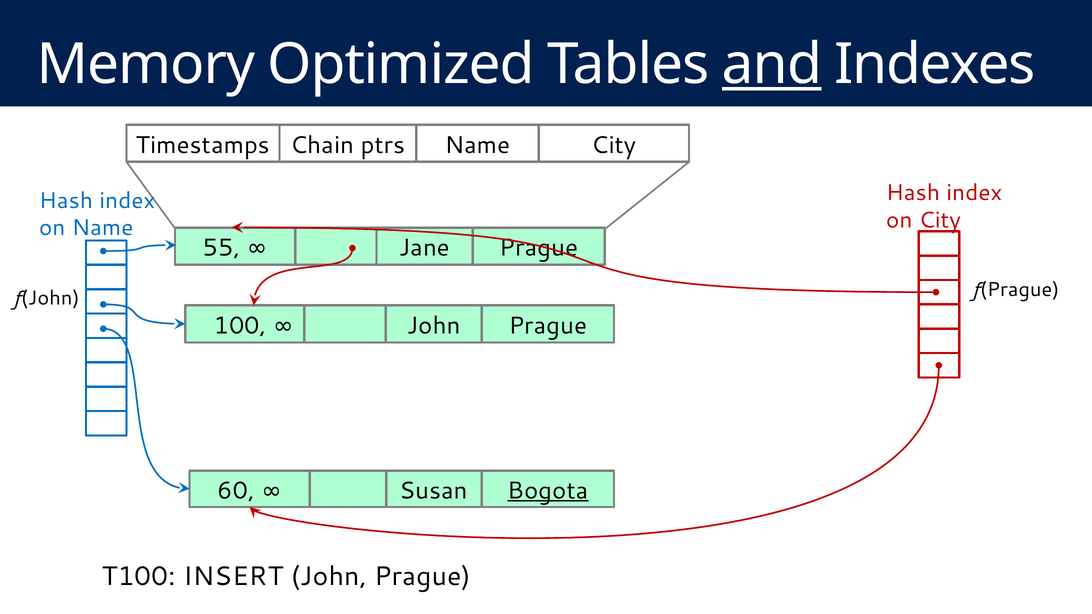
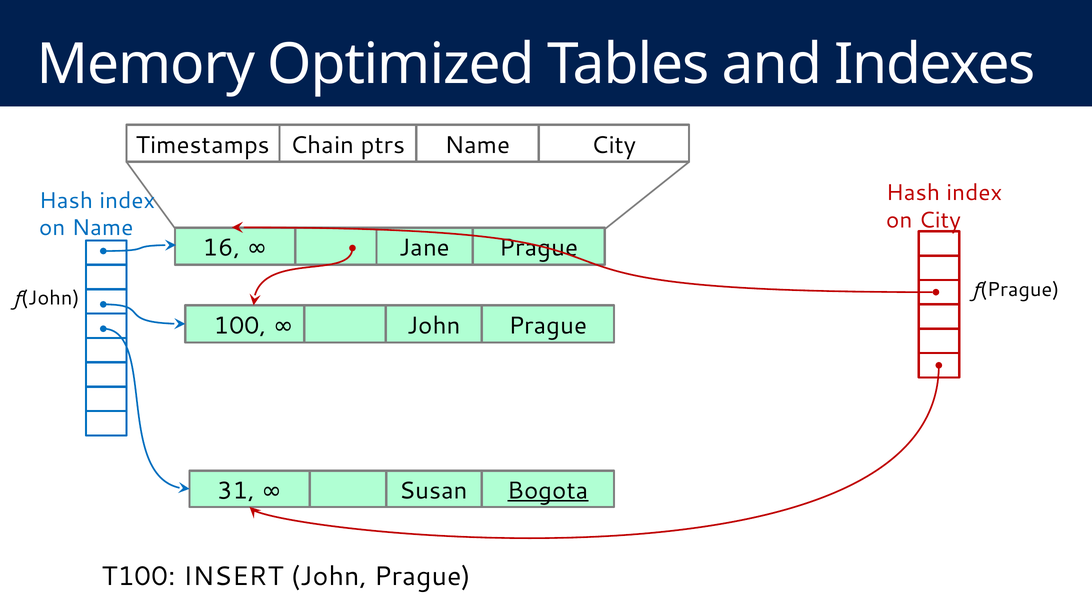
and underline: present -> none
55: 55 -> 16
60: 60 -> 31
